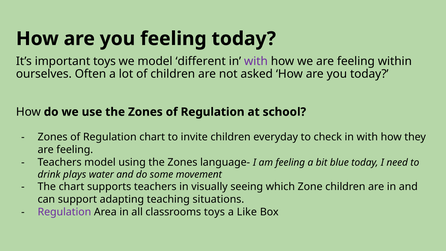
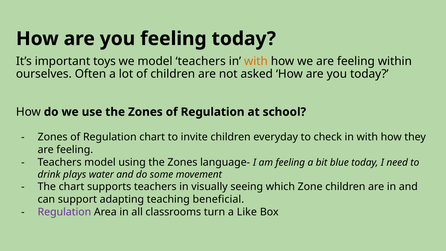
model different: different -> teachers
with at (256, 61) colour: purple -> orange
situations: situations -> beneficial
classrooms toys: toys -> turn
